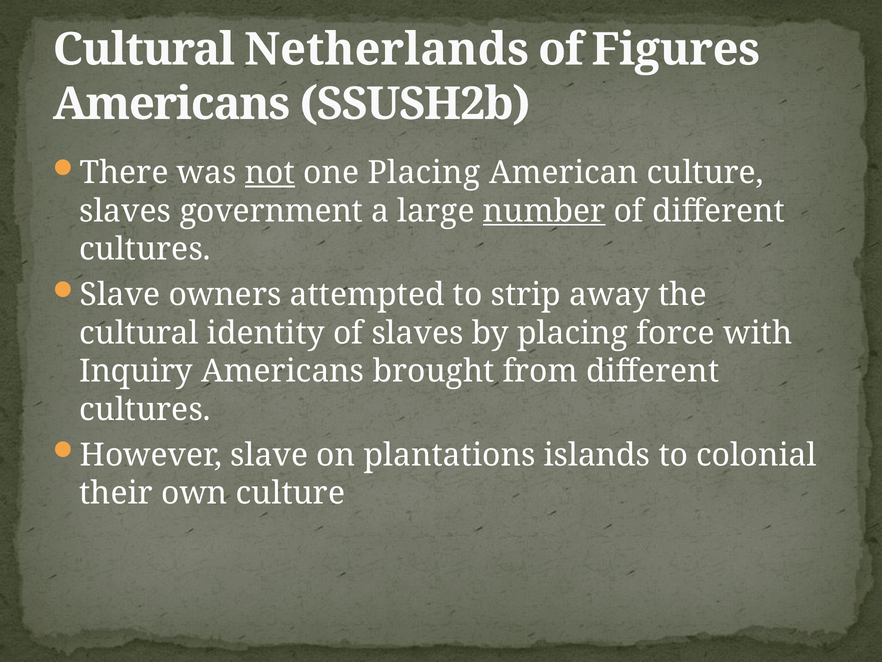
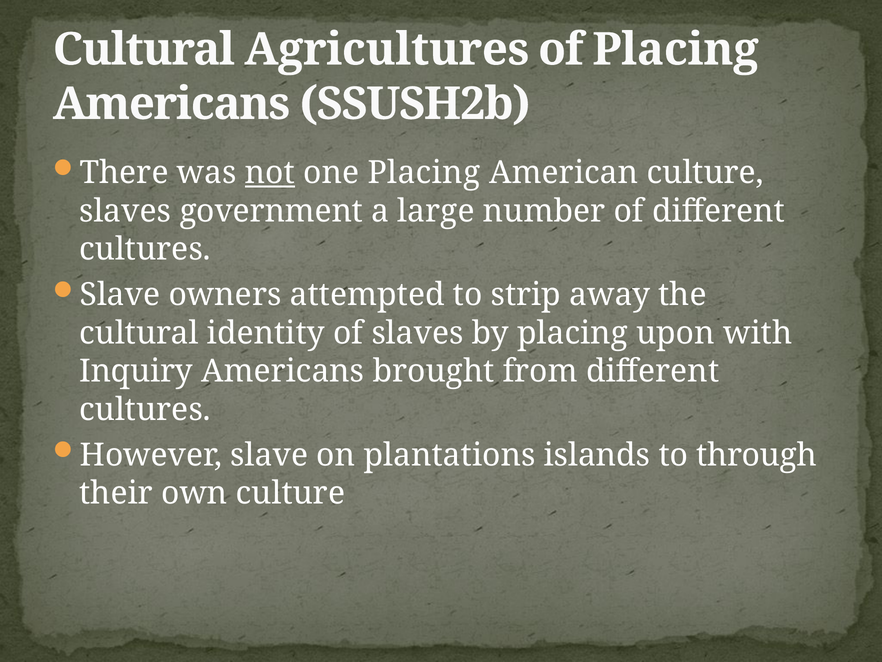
Netherlands: Netherlands -> Agricultures
of Figures: Figures -> Placing
number underline: present -> none
force: force -> upon
colonial: colonial -> through
